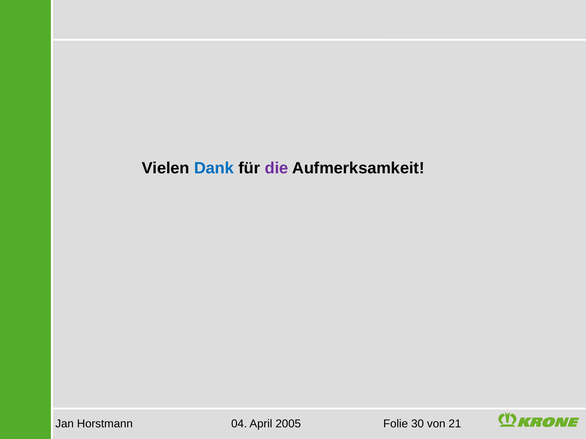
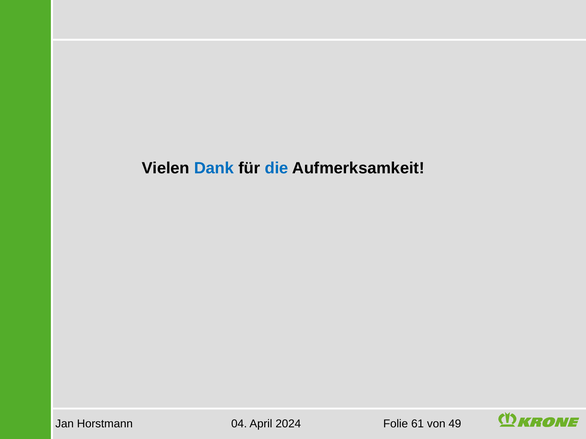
die colour: purple -> blue
2005: 2005 -> 2024
30: 30 -> 61
21: 21 -> 49
